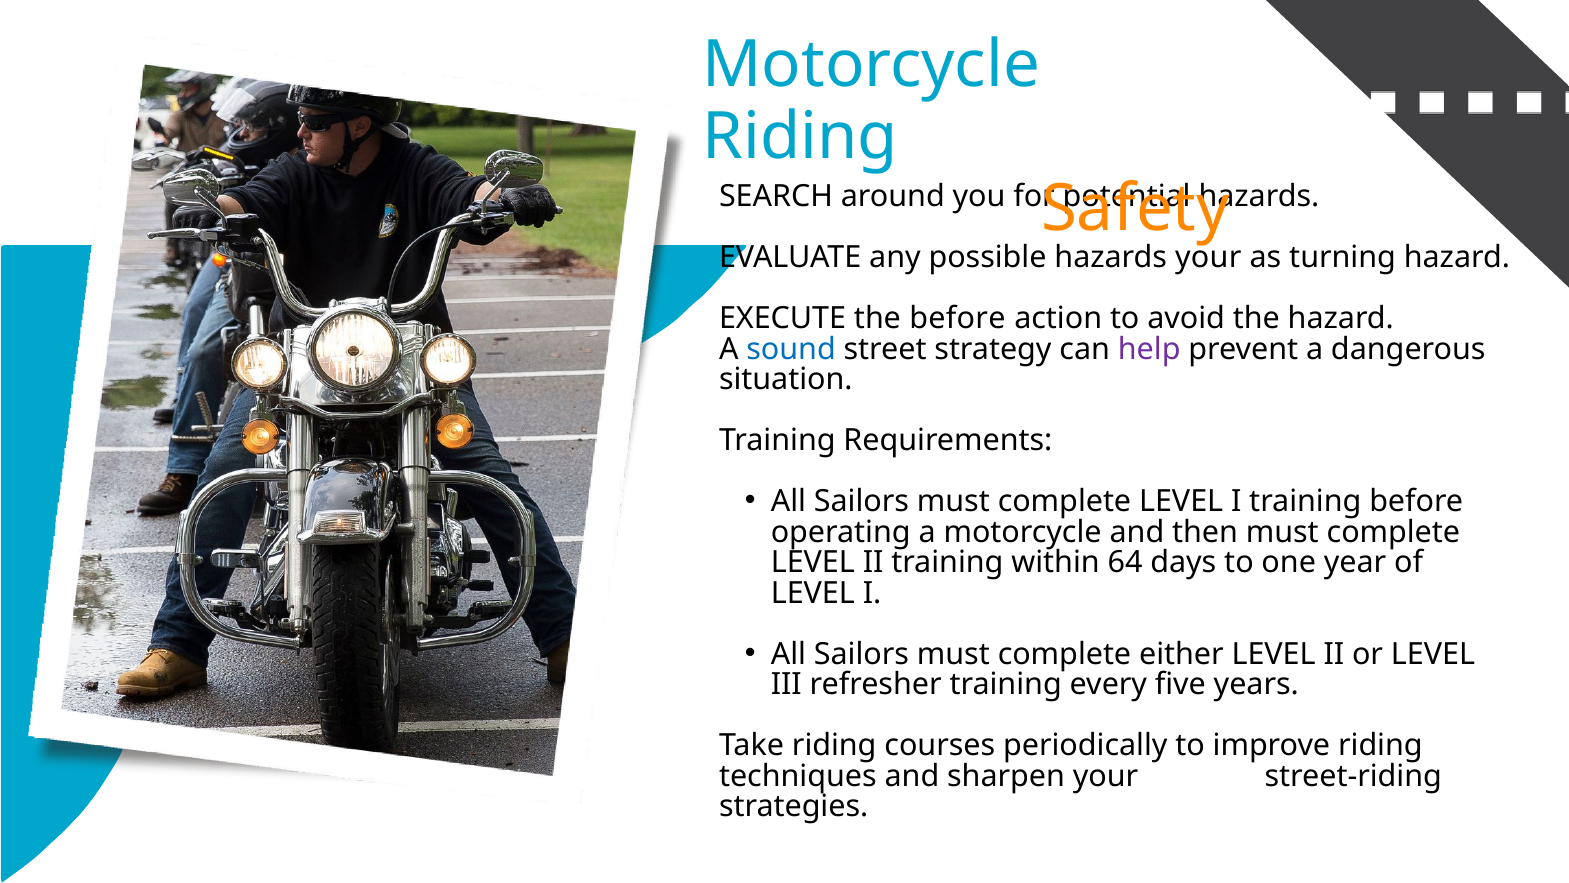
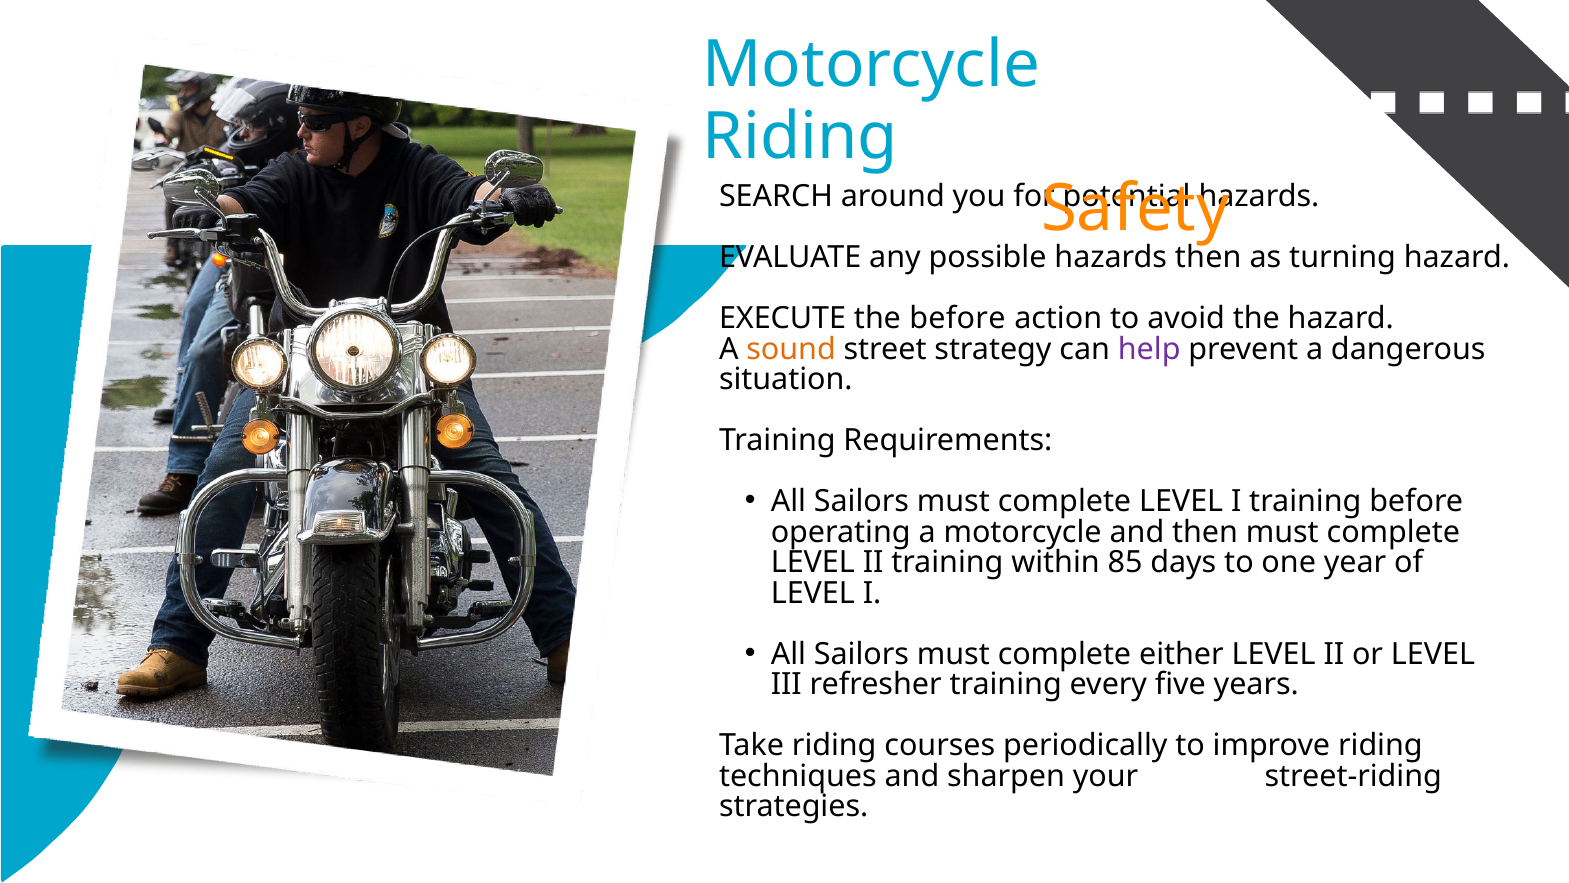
hazards your: your -> then
sound colour: blue -> orange
64: 64 -> 85
